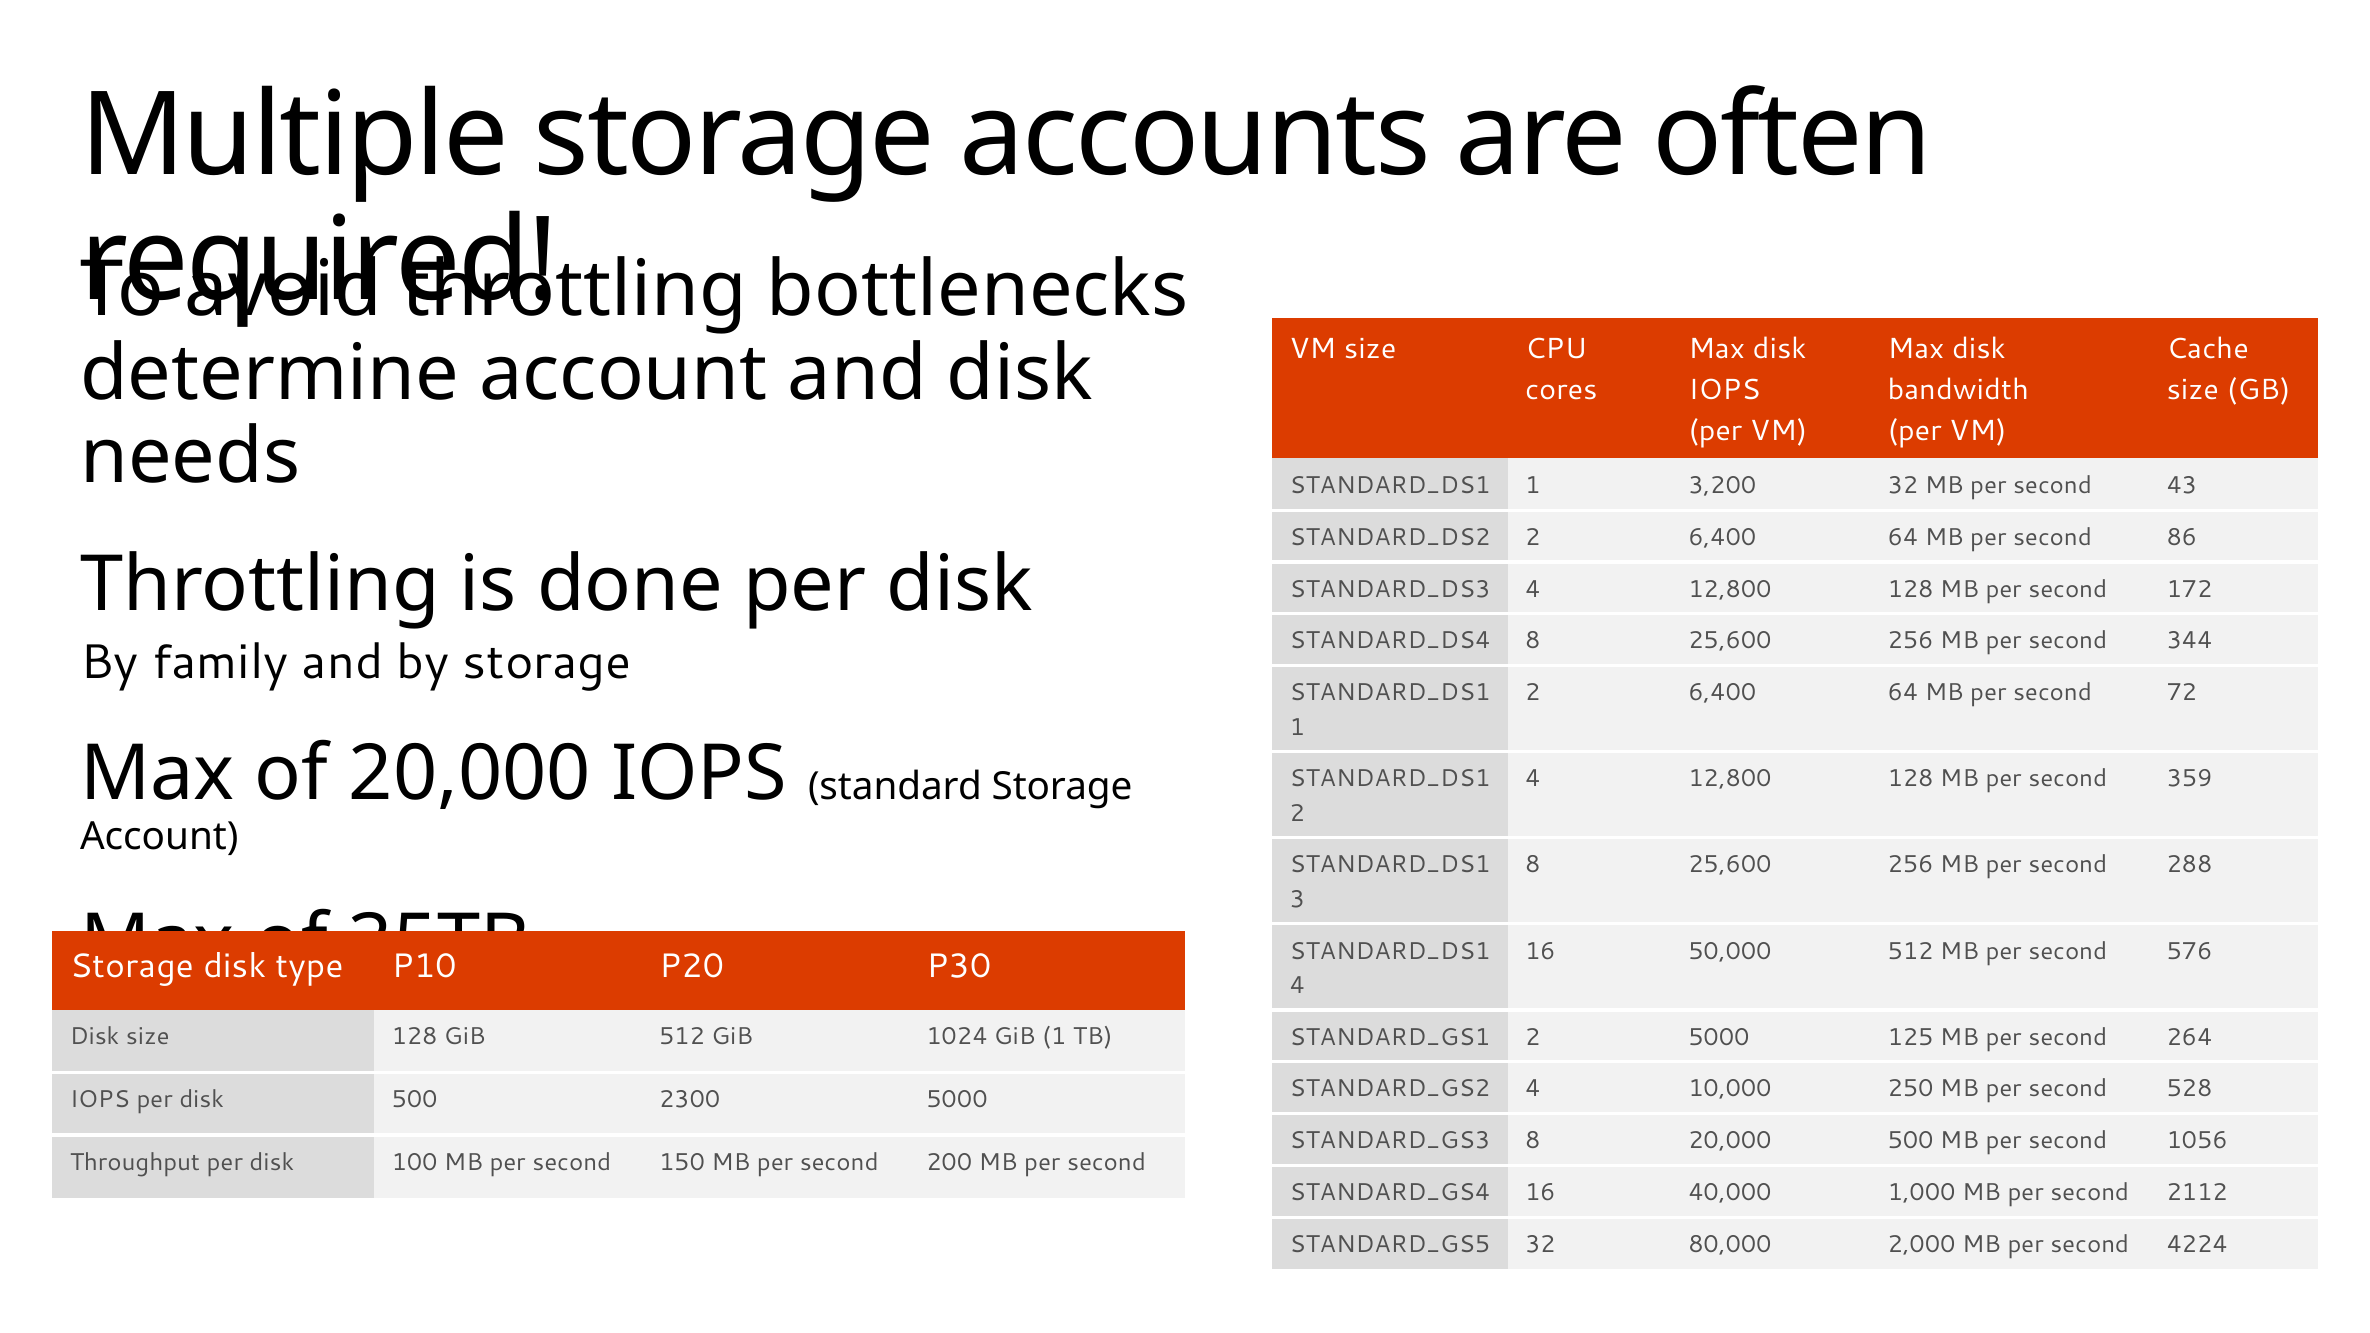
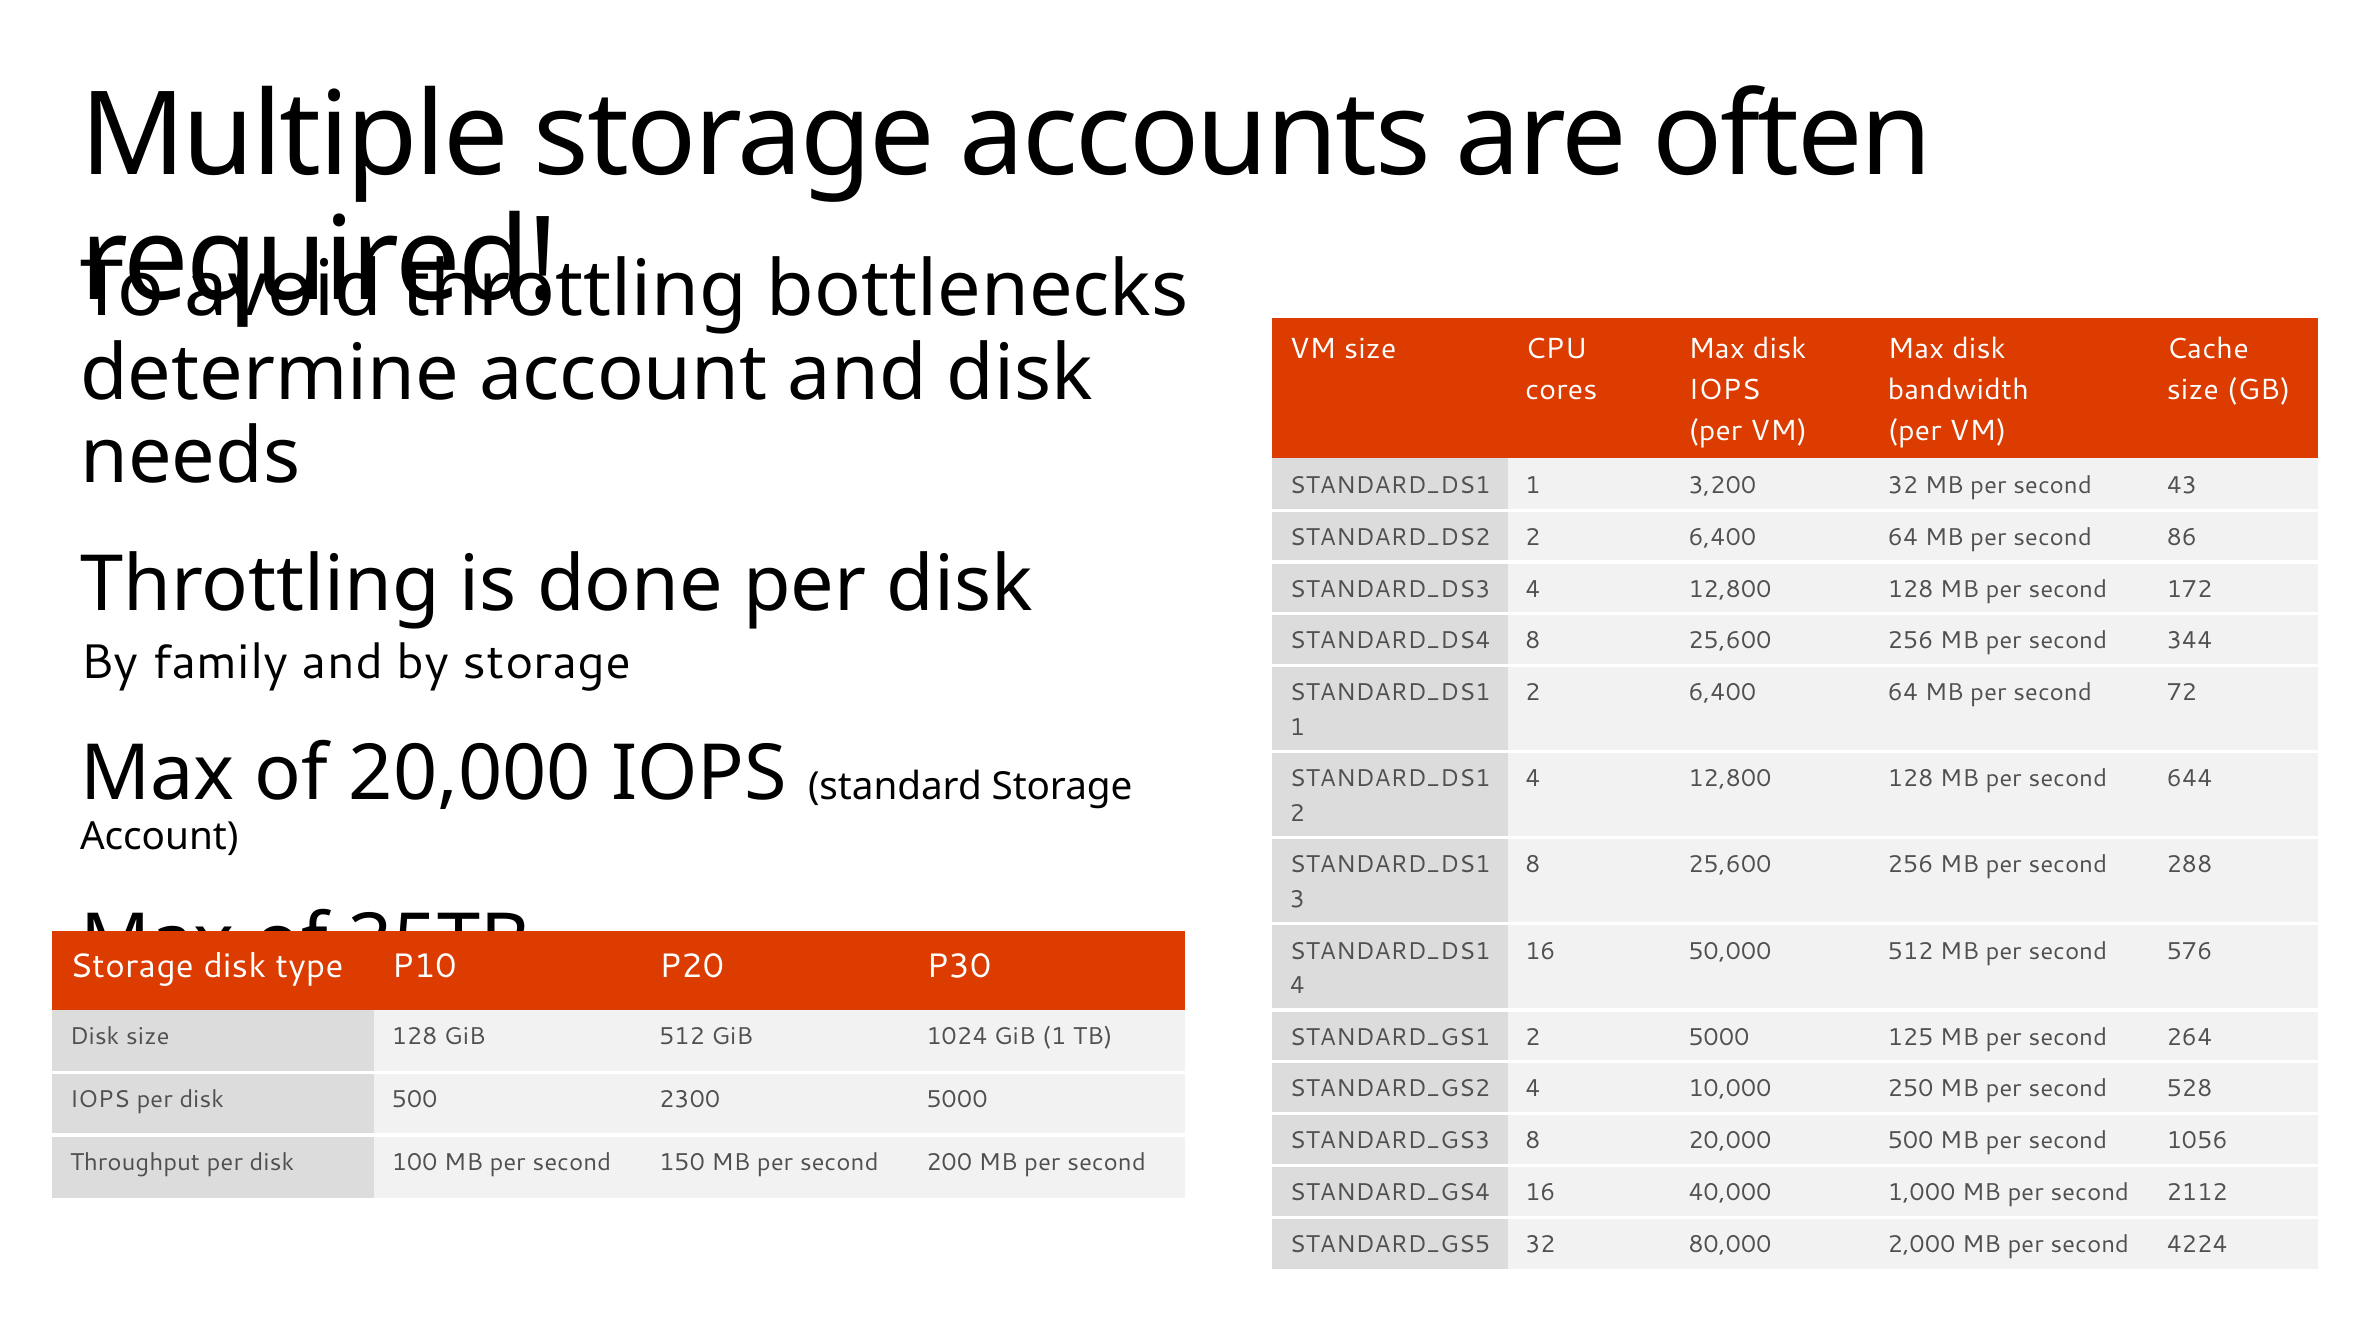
359: 359 -> 644
